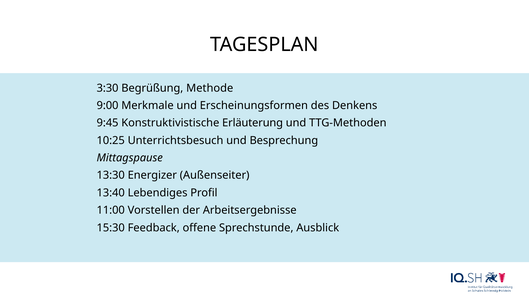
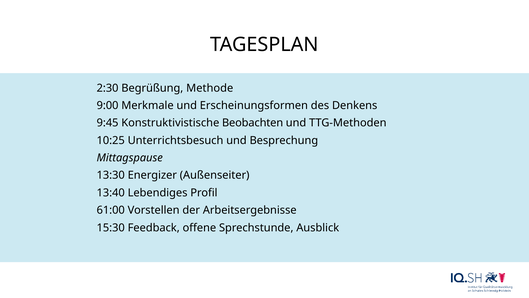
3:30: 3:30 -> 2:30
Erläuterung: Erläuterung -> Beobachten
11:00: 11:00 -> 61:00
